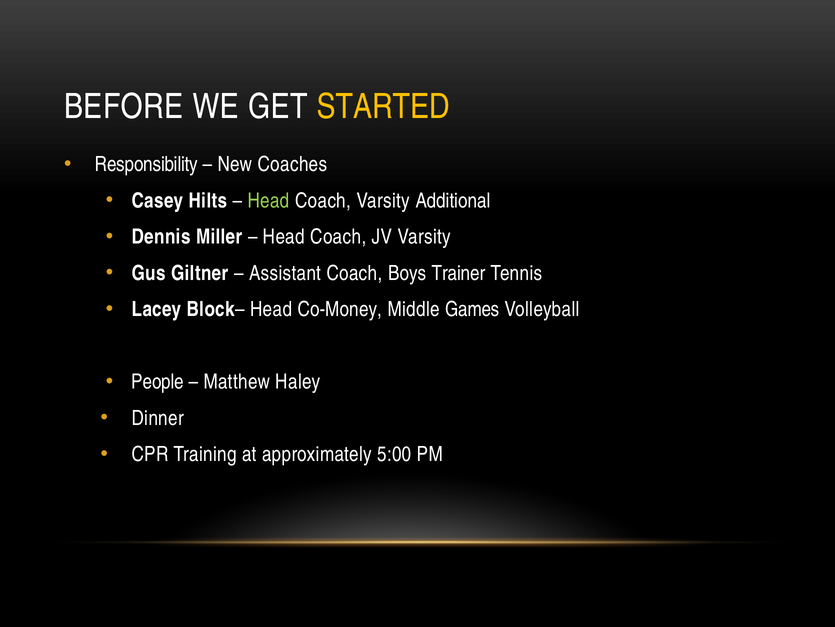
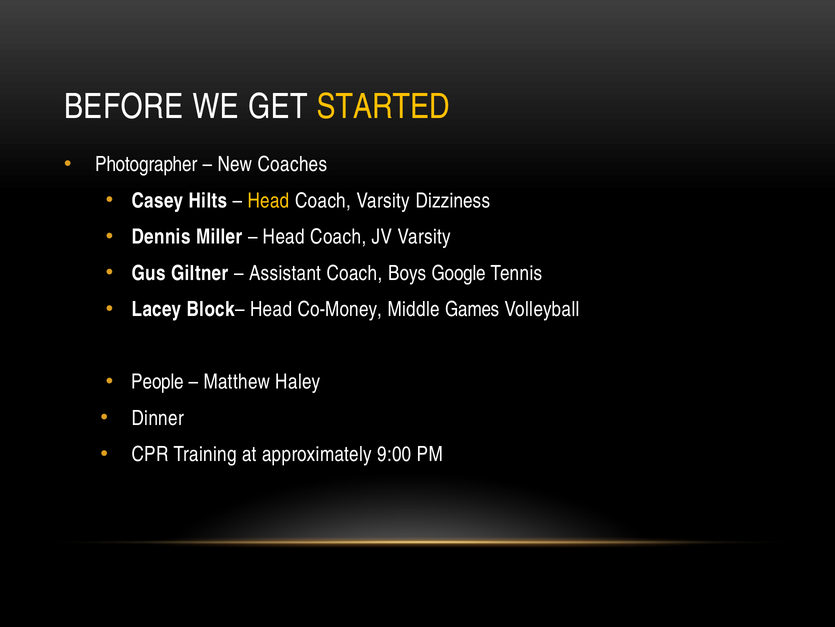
Responsibility: Responsibility -> Photographer
Head at (269, 200) colour: light green -> yellow
Additional: Additional -> Dizziness
Trainer: Trainer -> Google
5:00: 5:00 -> 9:00
